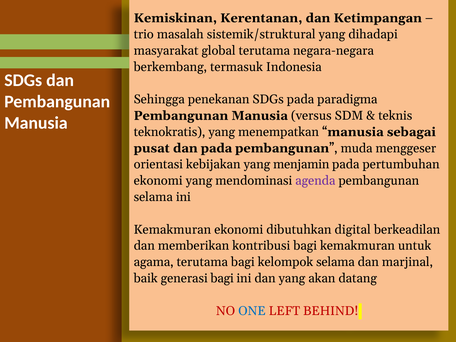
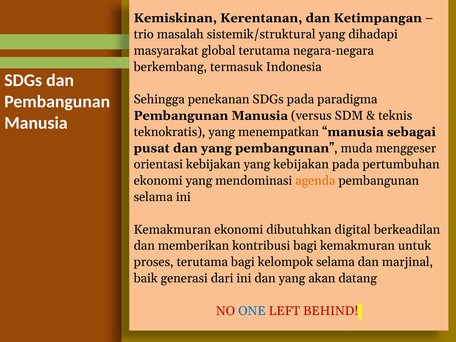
pusat dan pada: pada -> yang
yang menjamin: menjamin -> kebijakan
agenda colour: purple -> orange
agama: agama -> proses
generasi bagi: bagi -> dari
